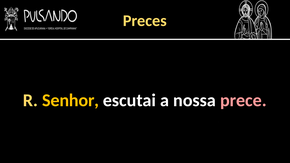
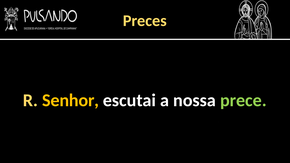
prece colour: pink -> light green
